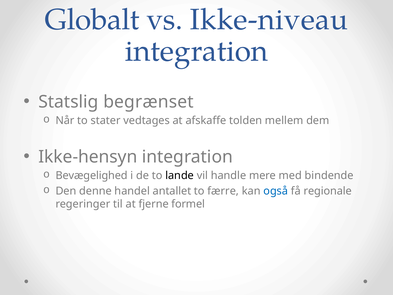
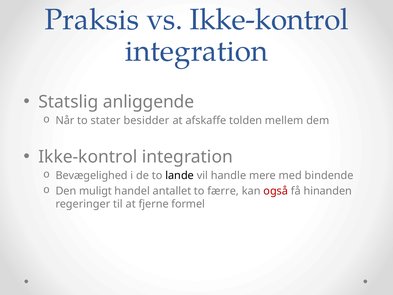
Globalt: Globalt -> Praksis
vs Ikke-niveau: Ikke-niveau -> Ikke-kontrol
begrænset: begrænset -> anliggende
vedtages: vedtages -> besidder
Ikke-hensyn at (88, 157): Ikke-hensyn -> Ikke-kontrol
denne: denne -> muligt
også colour: blue -> red
regionale: regionale -> hinanden
